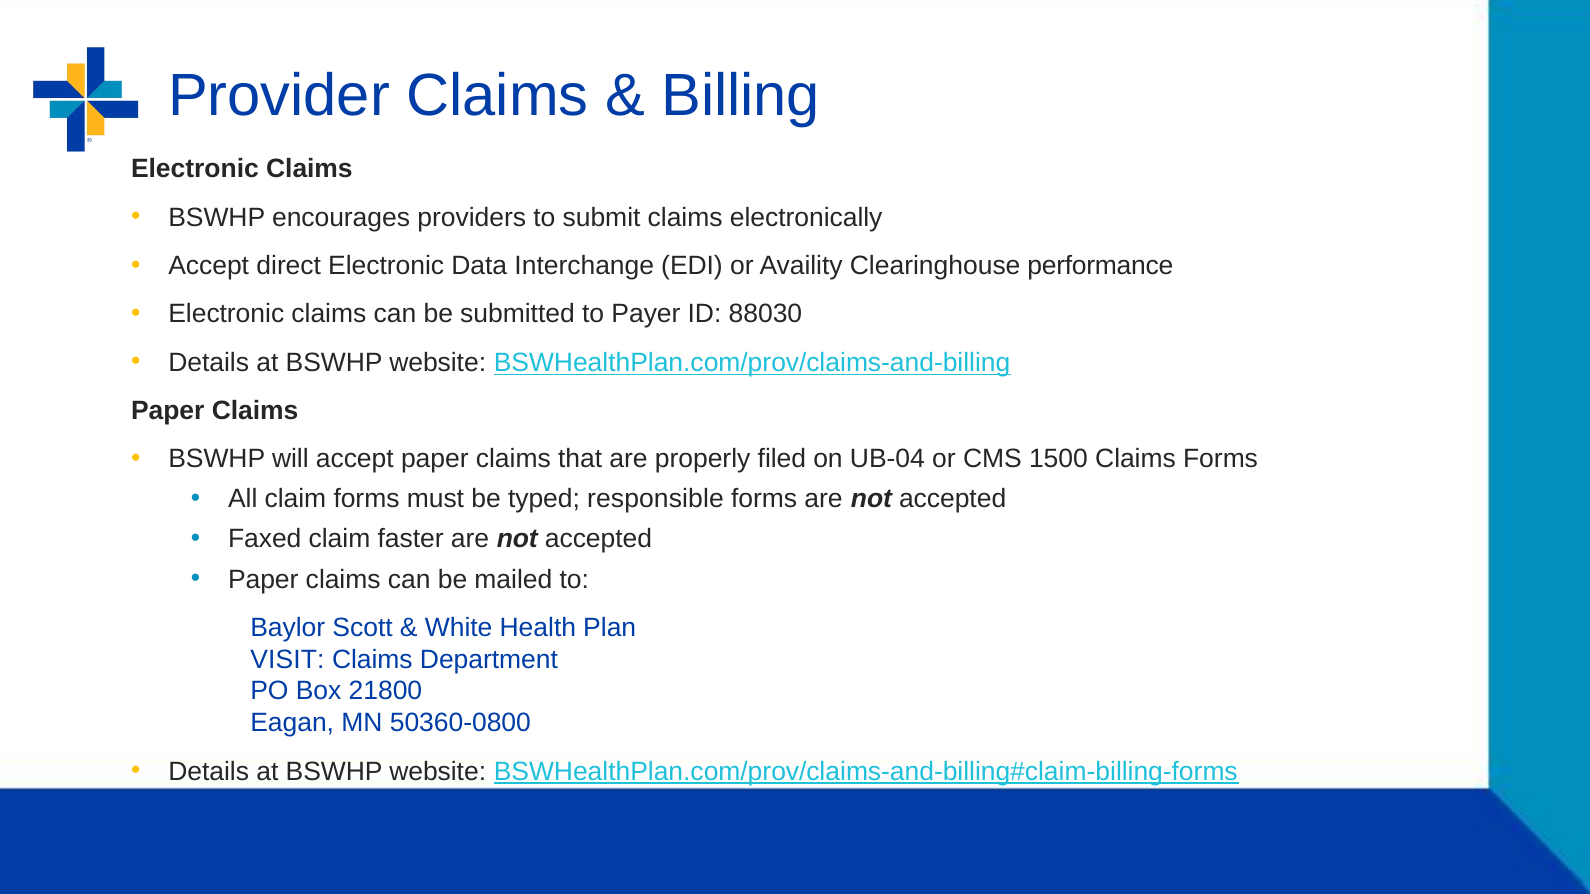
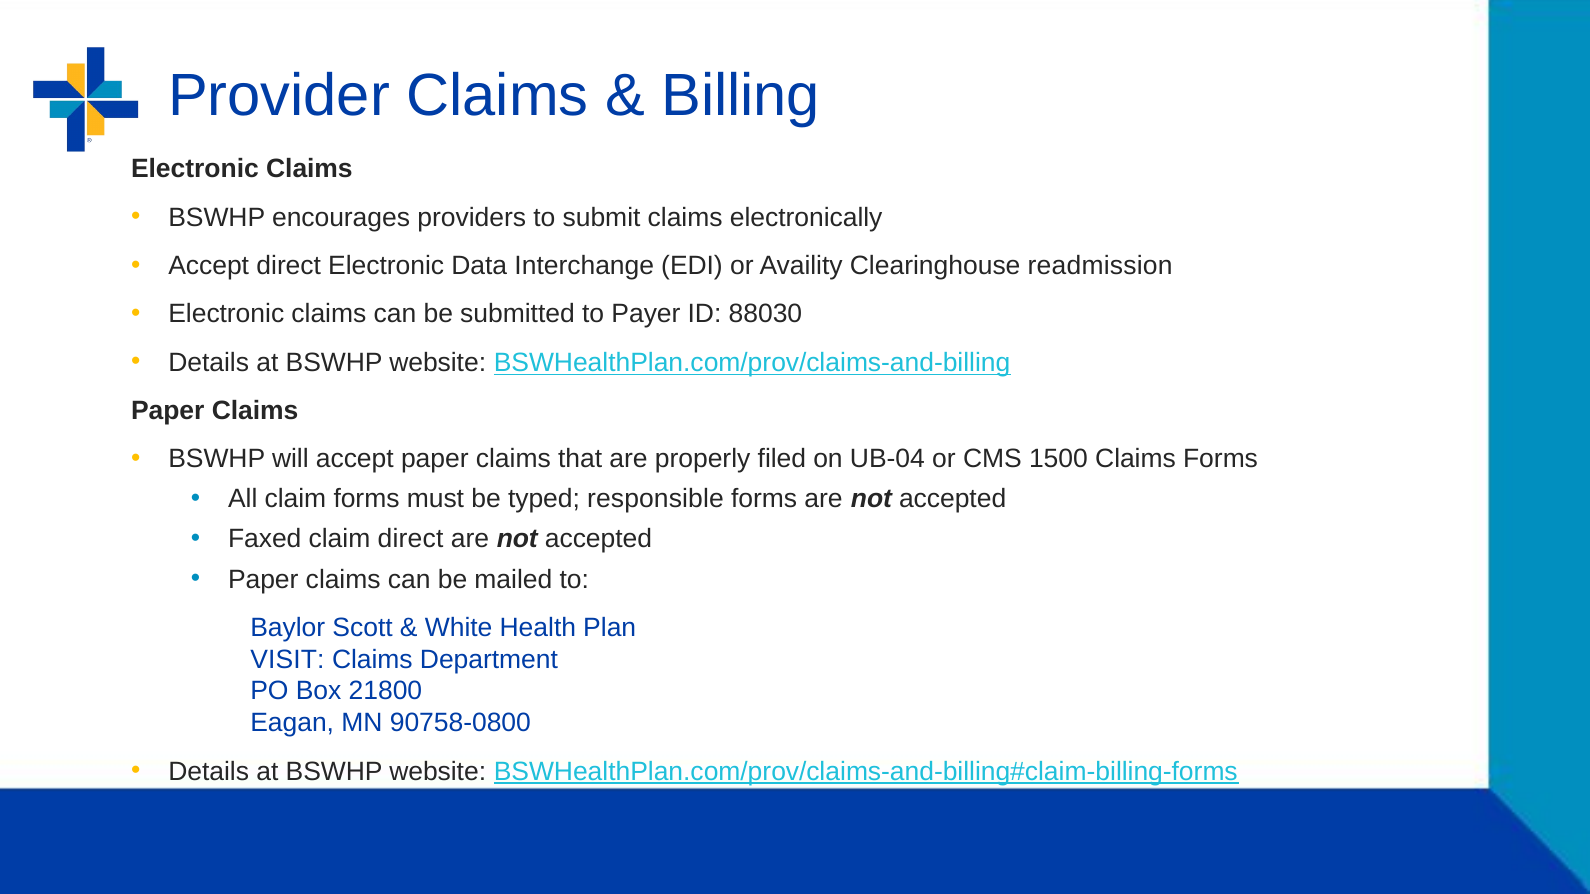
performance: performance -> readmission
claim faster: faster -> direct
50360-0800: 50360-0800 -> 90758-0800
